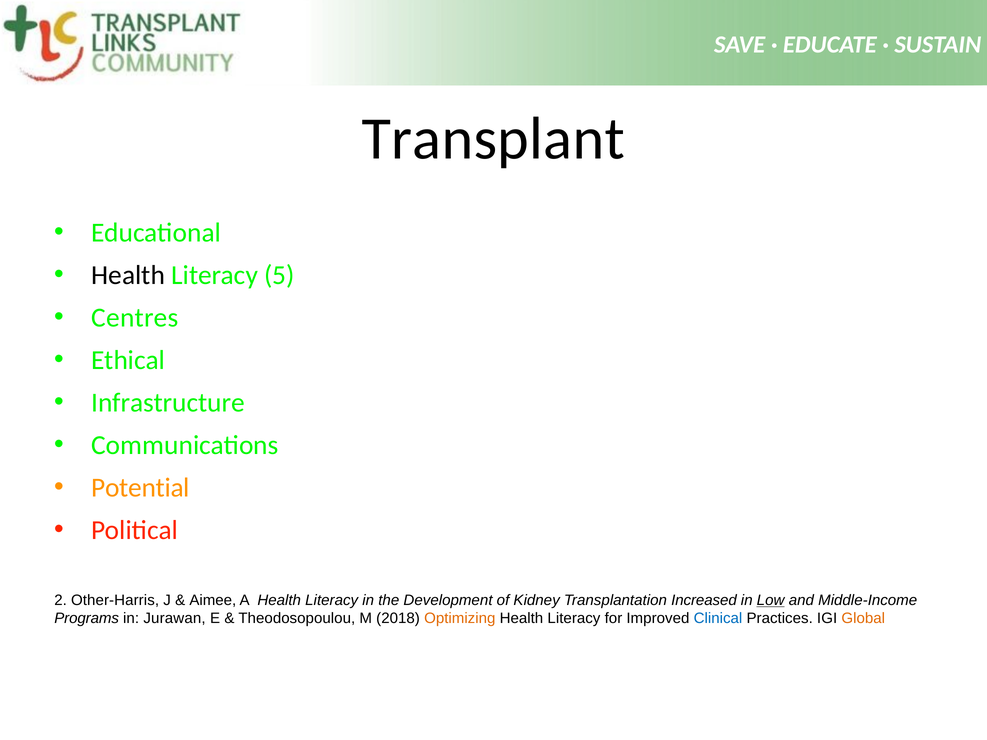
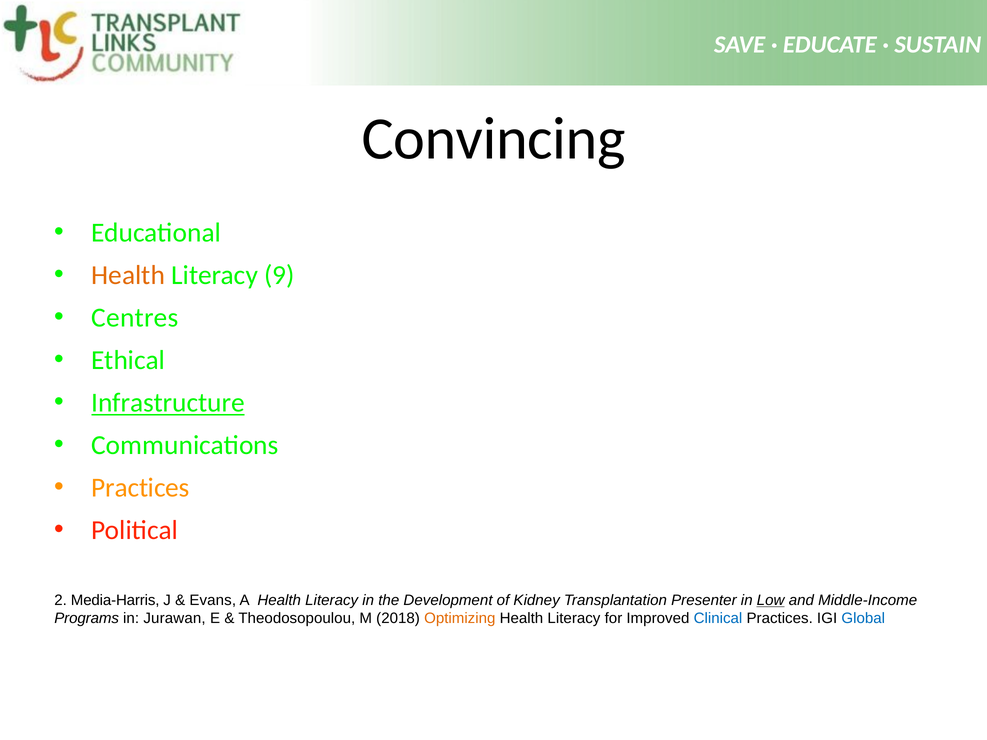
Transplant: Transplant -> Convincing
Health at (128, 275) colour: black -> orange
5: 5 -> 9
Infrastructure underline: none -> present
Potential at (141, 488): Potential -> Practices
Other-Harris: Other-Harris -> Media-Harris
Aimee: Aimee -> Evans
Increased: Increased -> Presenter
Global colour: orange -> blue
